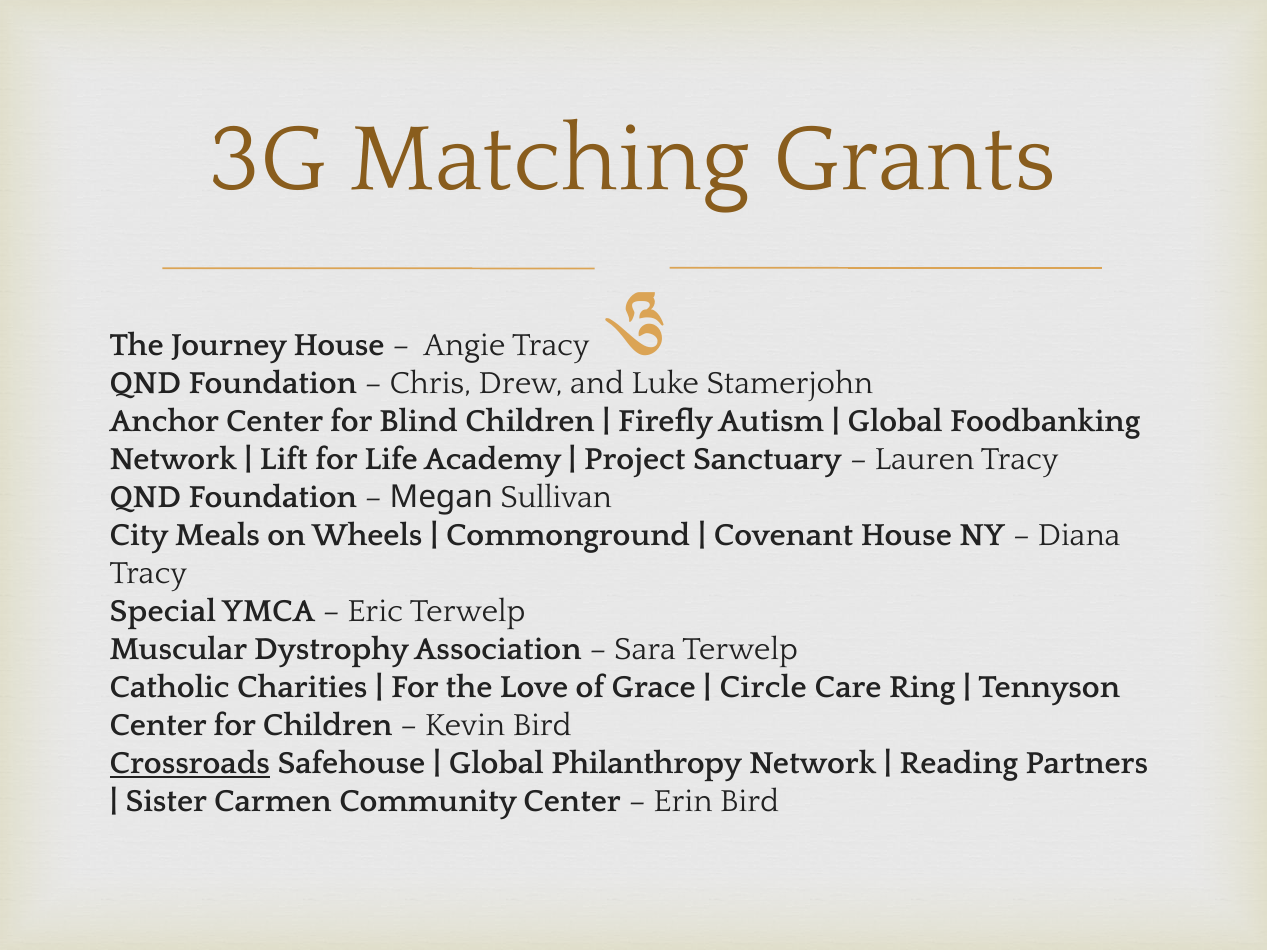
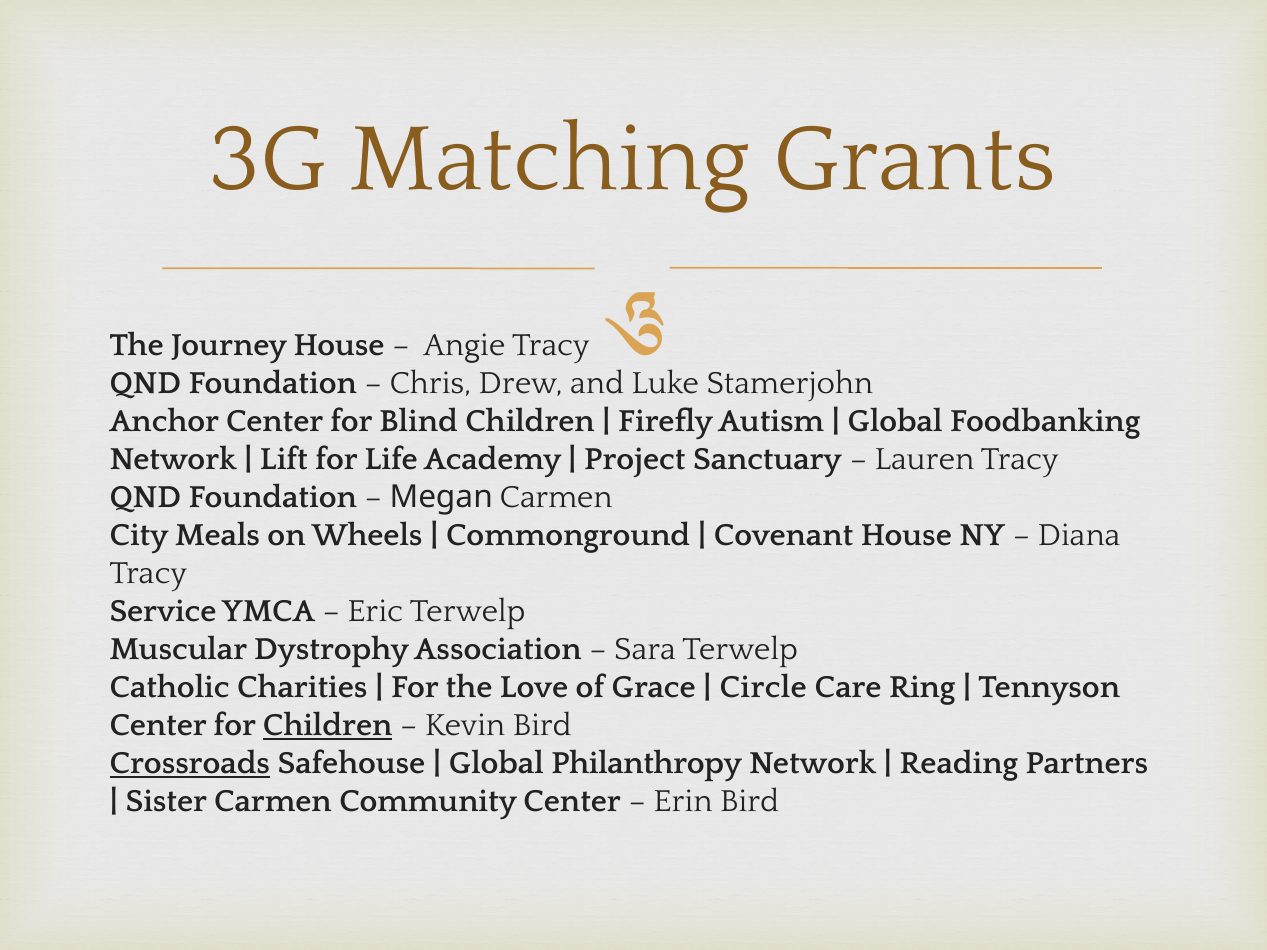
Megan Sullivan: Sullivan -> Carmen
Special: Special -> Service
Children at (328, 726) underline: none -> present
